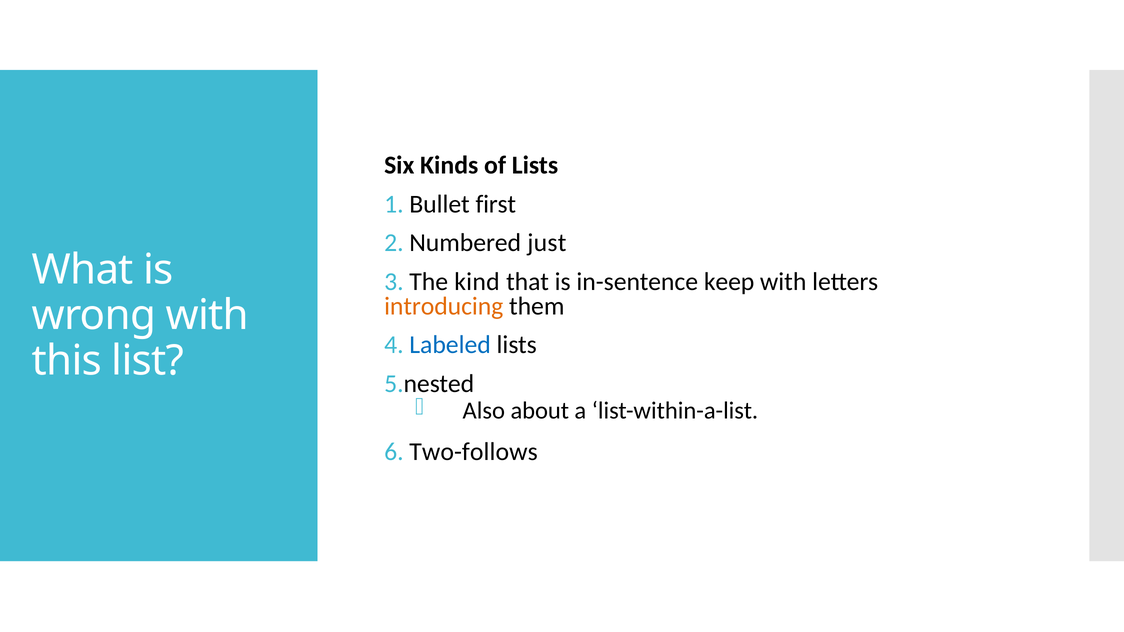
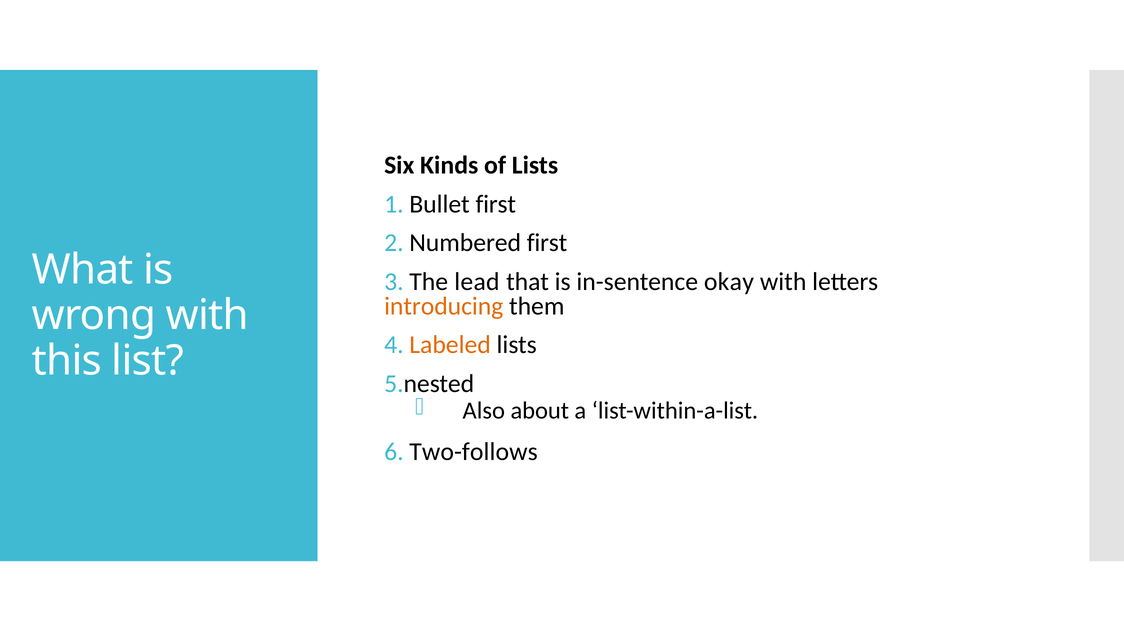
Numbered just: just -> first
kind: kind -> lead
keep: keep -> okay
Labeled colour: blue -> orange
